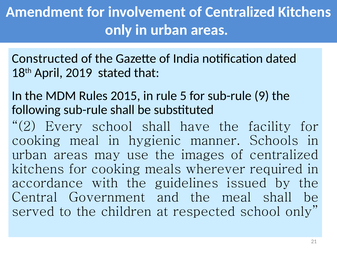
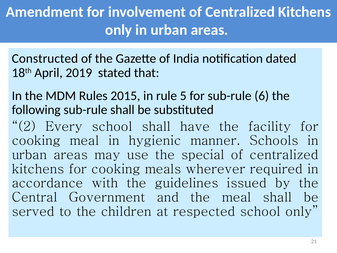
9: 9 -> 6
images: images -> special
